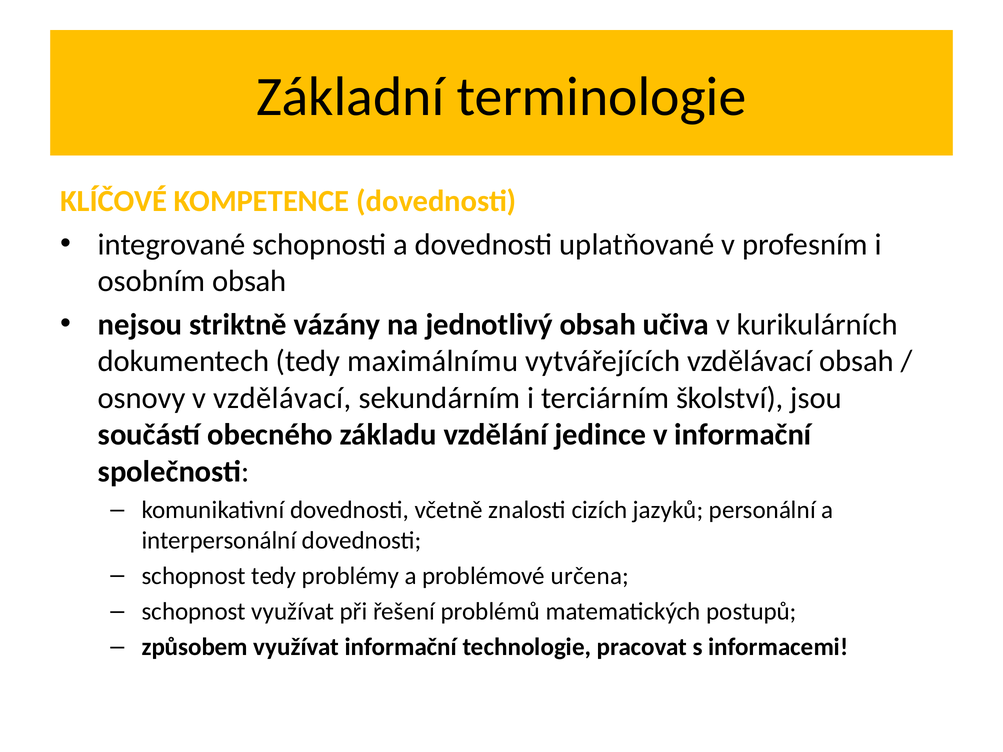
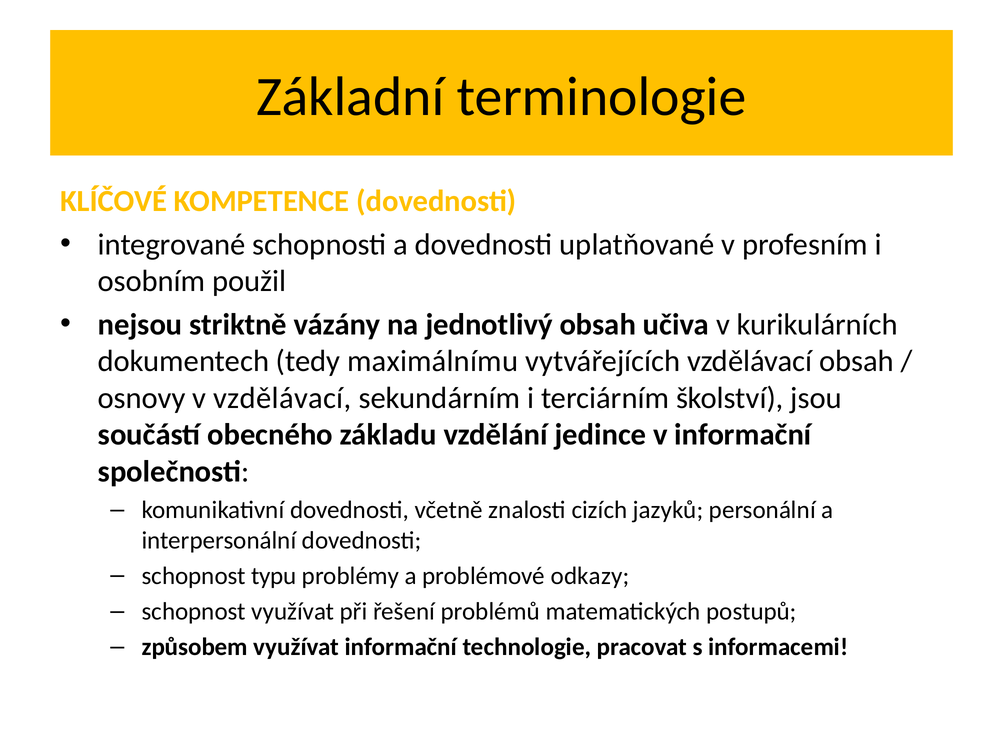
osobním obsah: obsah -> použil
schopnost tedy: tedy -> typu
určena: určena -> odkazy
